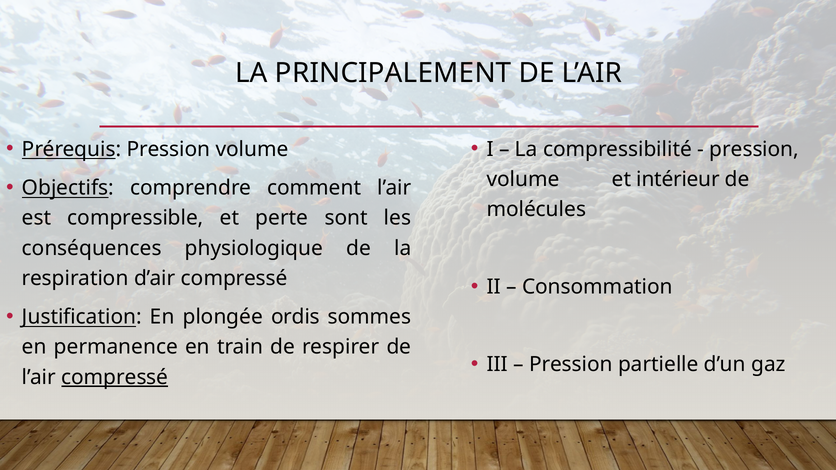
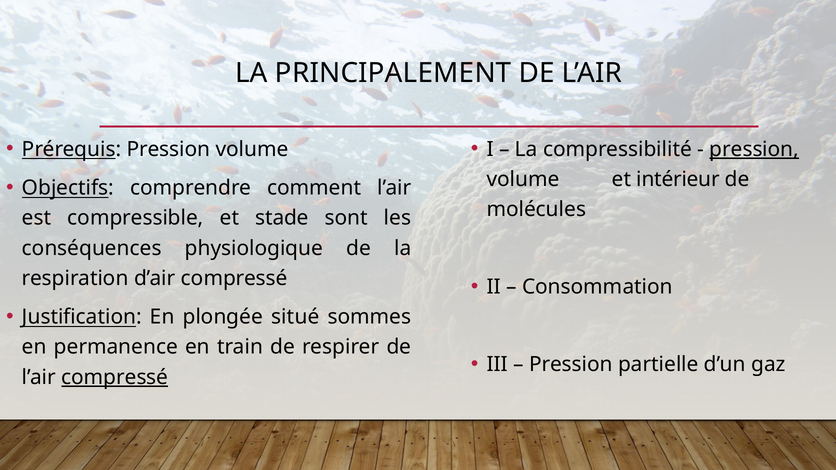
pression at (754, 149) underline: none -> present
perte: perte -> stade
ordis: ordis -> situé
